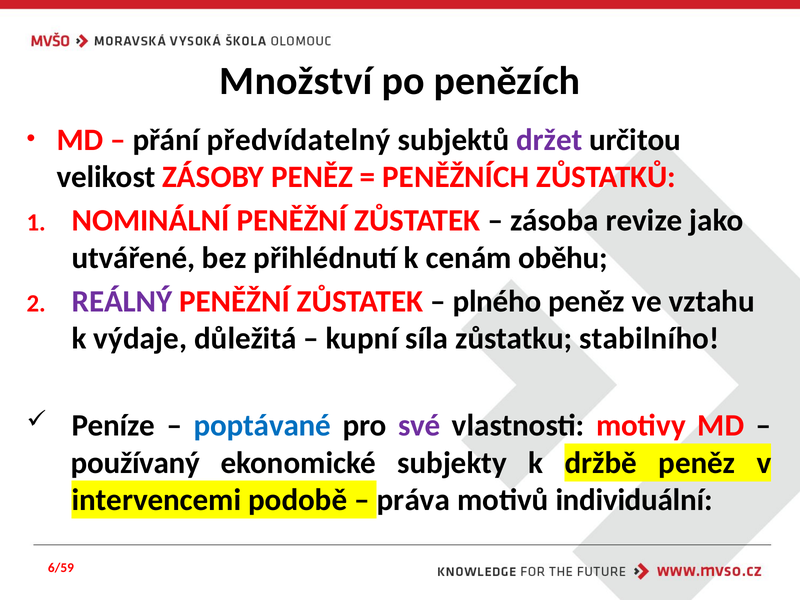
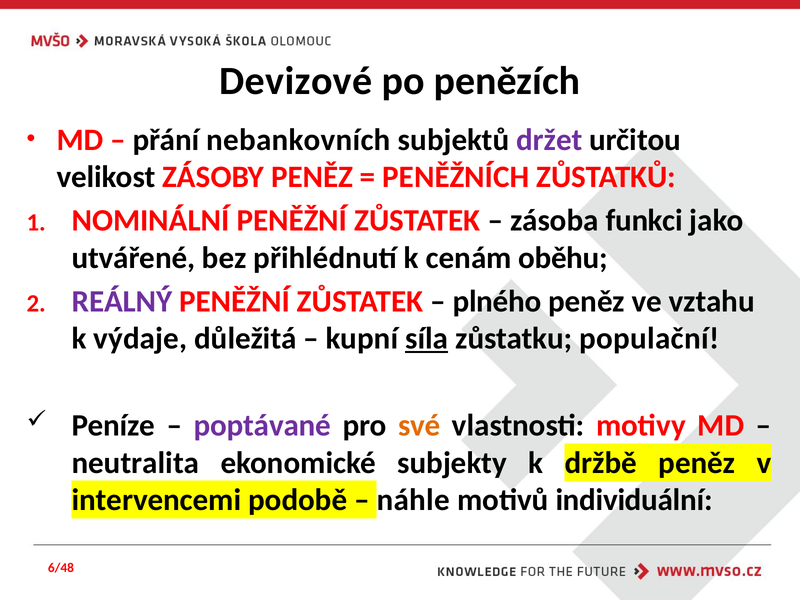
Množství: Množství -> Devizové
předvídatelný: předvídatelný -> nebankovních
revize: revize -> funkci
síla underline: none -> present
stabilního: stabilního -> populační
poptávané colour: blue -> purple
své colour: purple -> orange
používaný: používaný -> neutralita
práva: práva -> náhle
6/59: 6/59 -> 6/48
